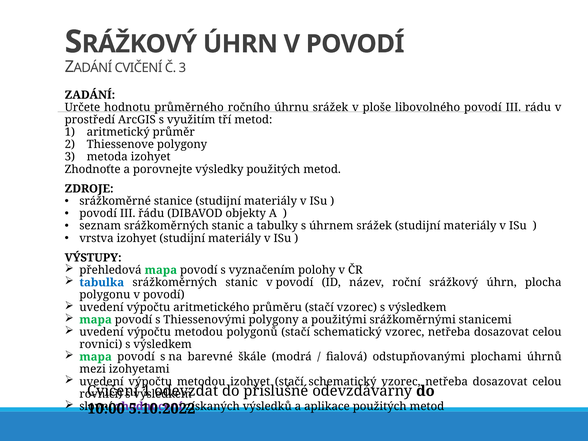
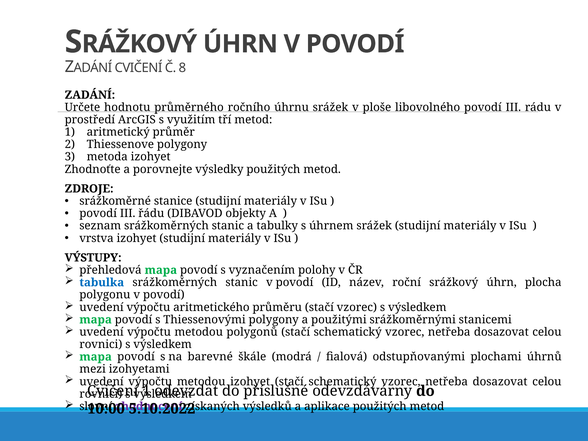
Č 3: 3 -> 8
